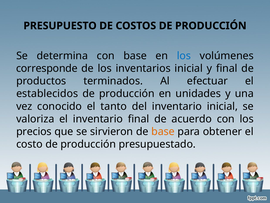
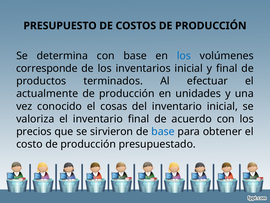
establecidos: establecidos -> actualmente
tanto: tanto -> cosas
base at (163, 131) colour: orange -> blue
